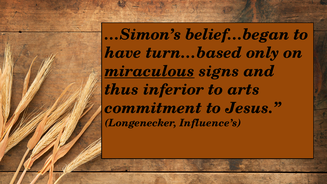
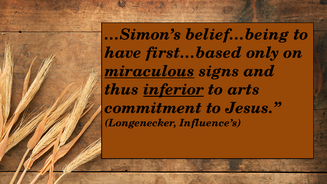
belief…began: belief…began -> belief…being
turn…based: turn…based -> first…based
inferior underline: none -> present
